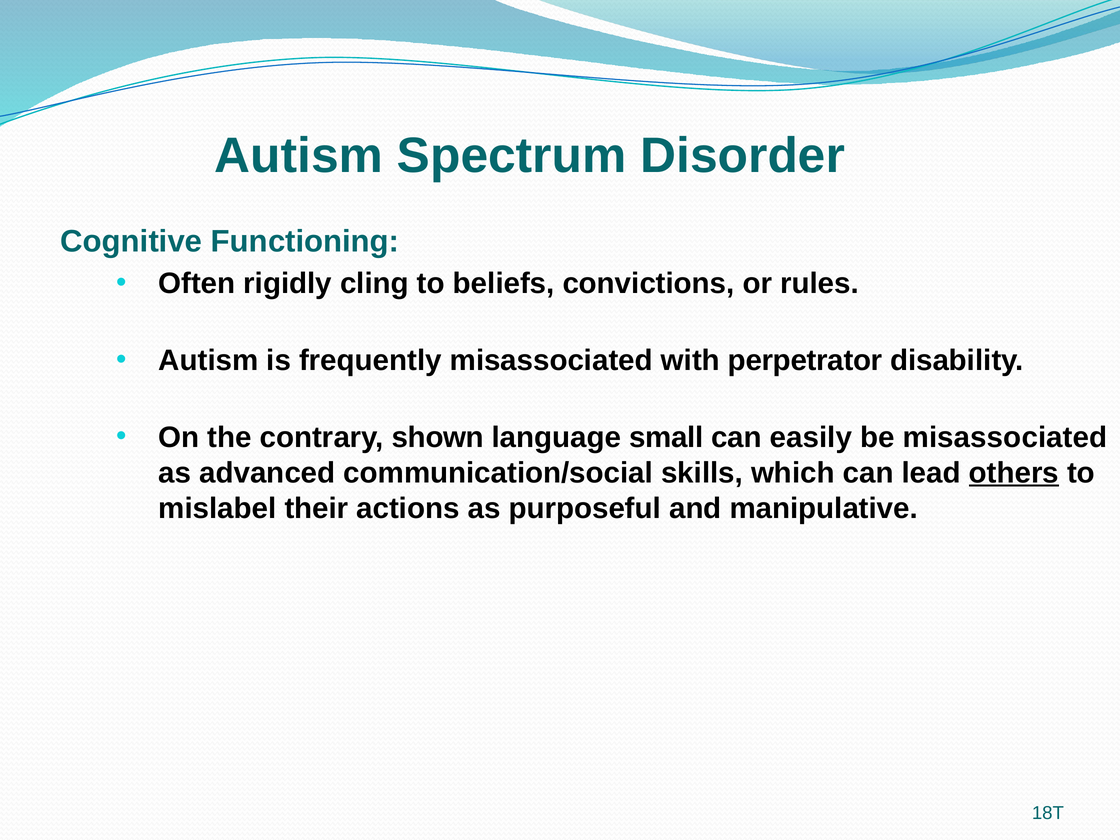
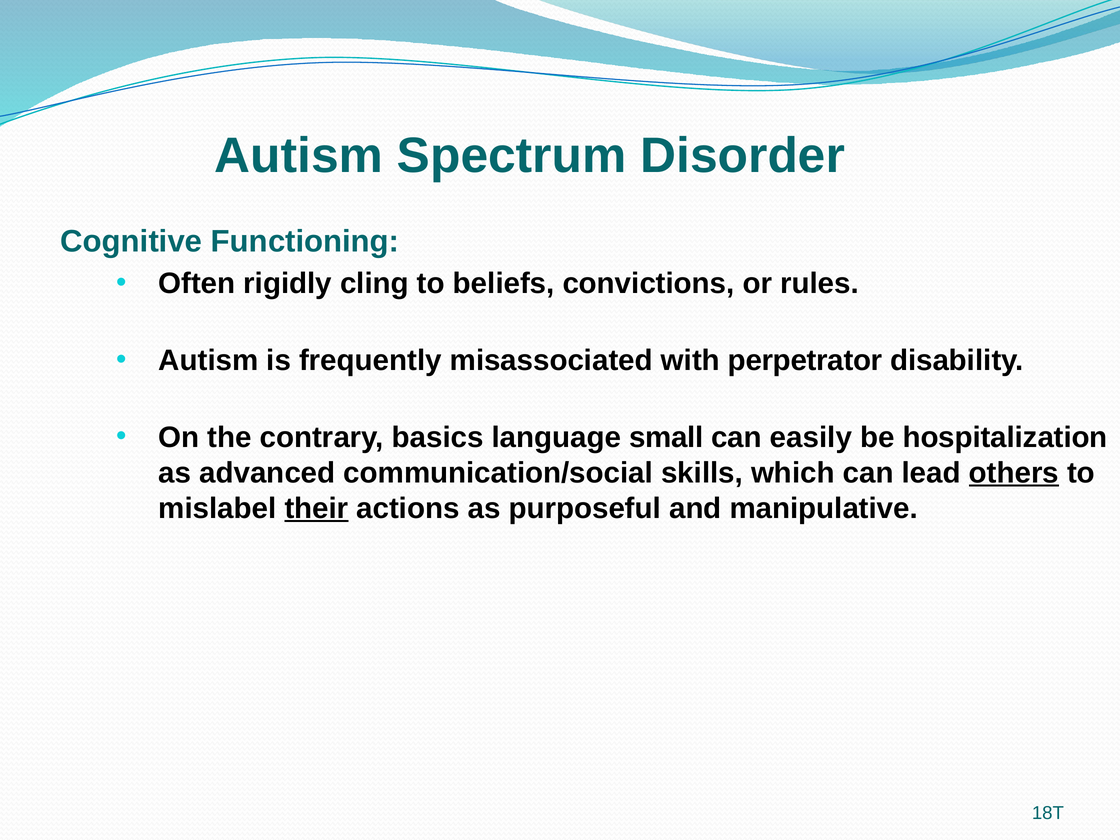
shown: shown -> basics
be misassociated: misassociated -> hospitalization
their underline: none -> present
